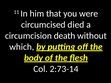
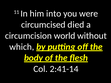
that: that -> into
death: death -> world
2:73-14: 2:73-14 -> 2:41-14
